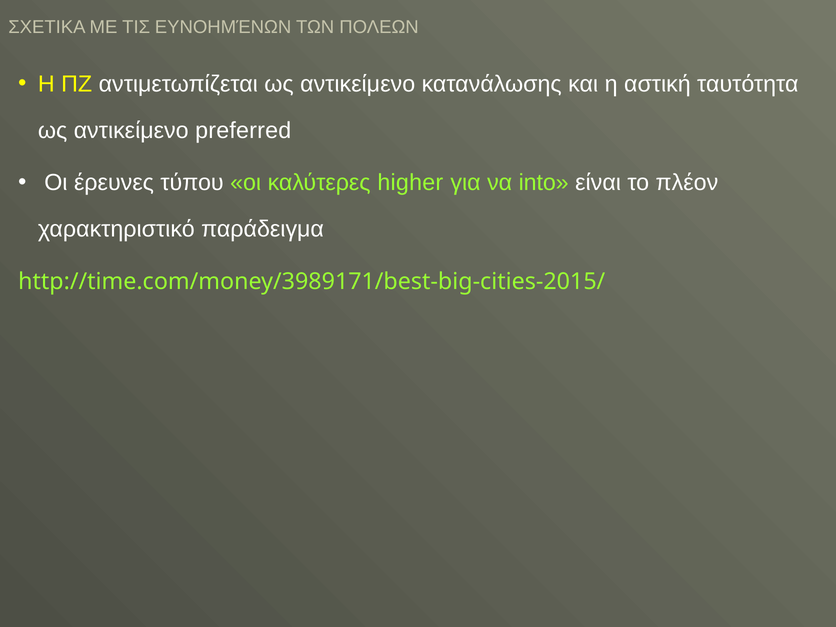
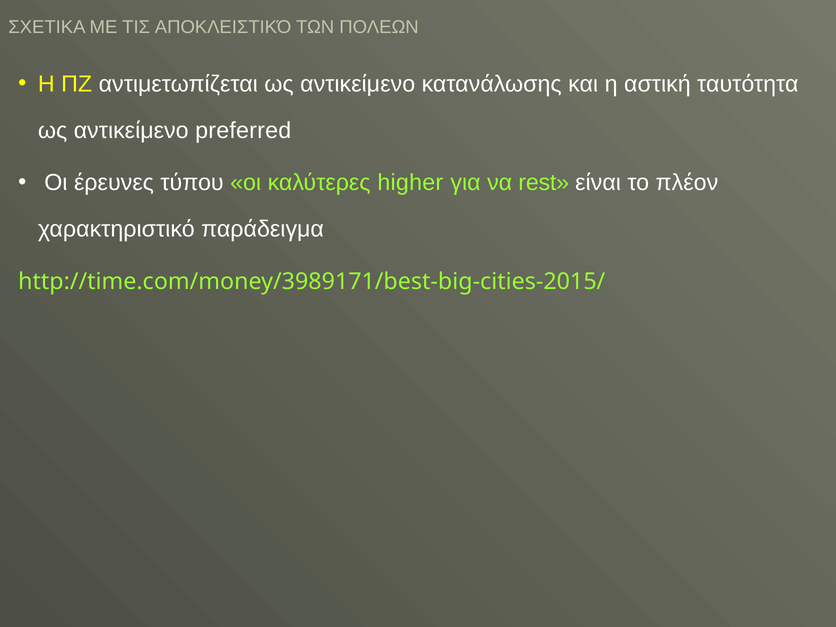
ΕΥΝΟΗΜΈΝΩΝ: ΕΥΝΟΗΜΈΝΩΝ -> ΑΠΟΚΛΕΙΣΤΙΚΌ
into: into -> rest
